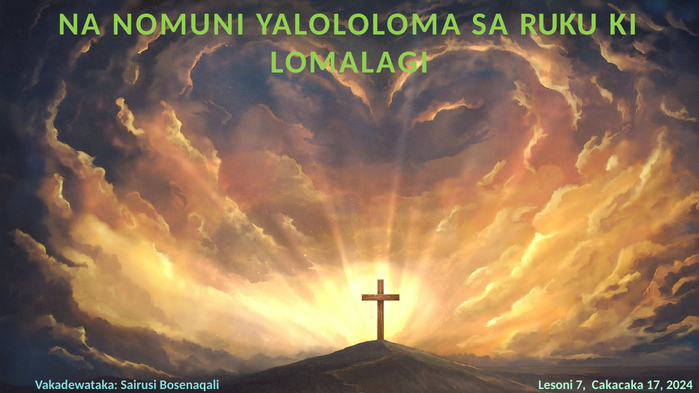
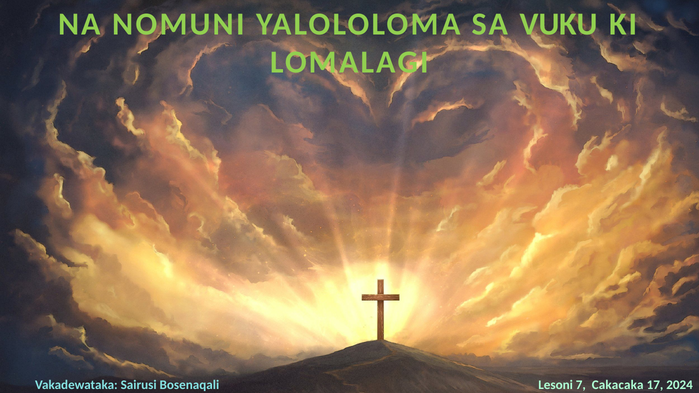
RUKU: RUKU -> VUKU
